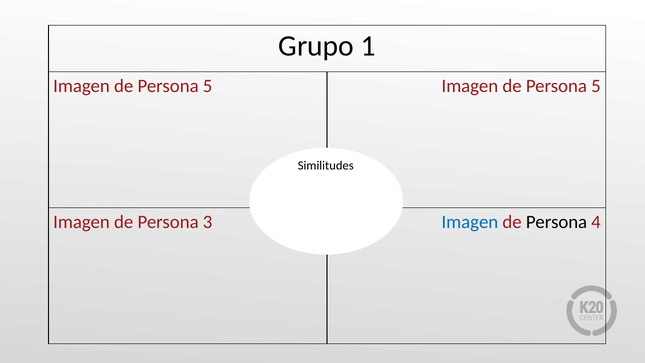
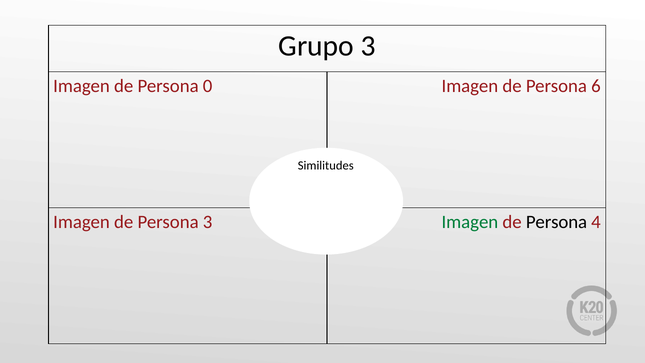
Grupo 1: 1 -> 3
5 at (208, 86): 5 -> 0
5 at (596, 86): 5 -> 6
Imagen at (470, 222) colour: blue -> green
